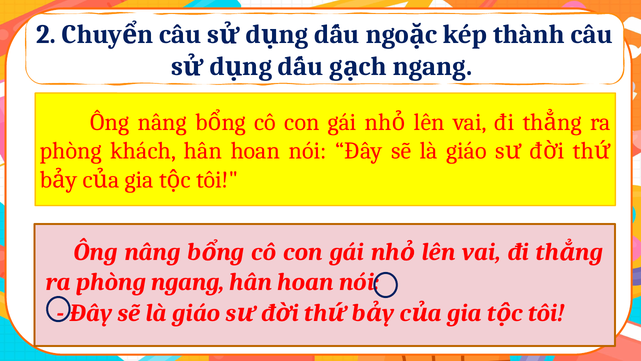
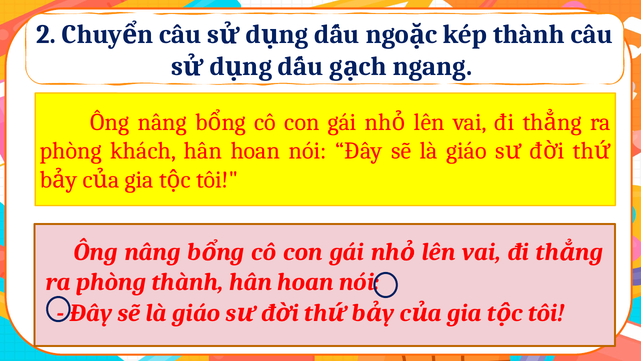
phòng ngang: ngang -> thành
